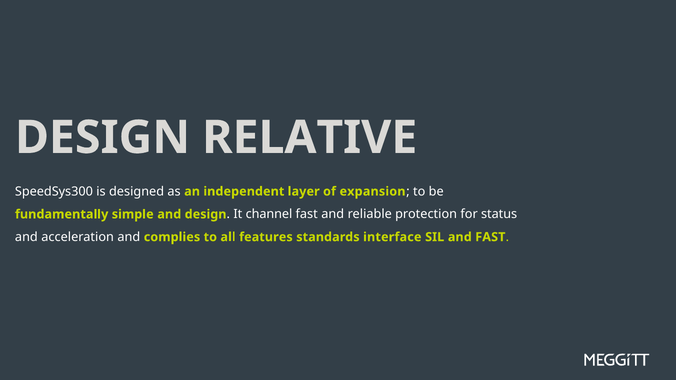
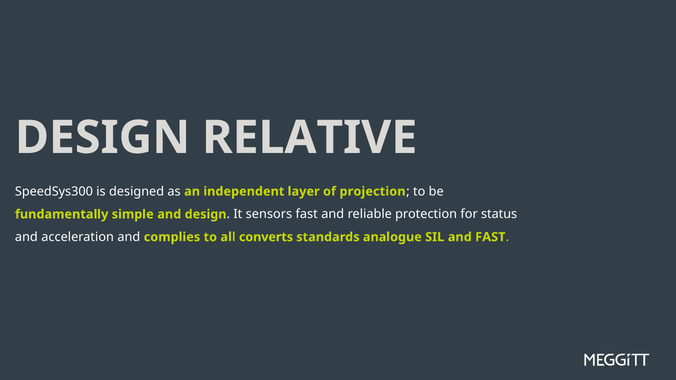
expansion: expansion -> projection
channel: channel -> sensors
features: features -> converts
interface: interface -> analogue
